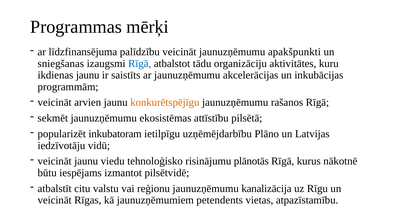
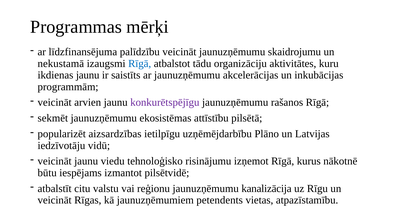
apakšpunkti: apakšpunkti -> skaidrojumu
sniegšanas: sniegšanas -> nekustamā
konkurētspējīgu colour: orange -> purple
inkubatoram: inkubatoram -> aizsardzības
plānotās: plānotās -> izņemot
